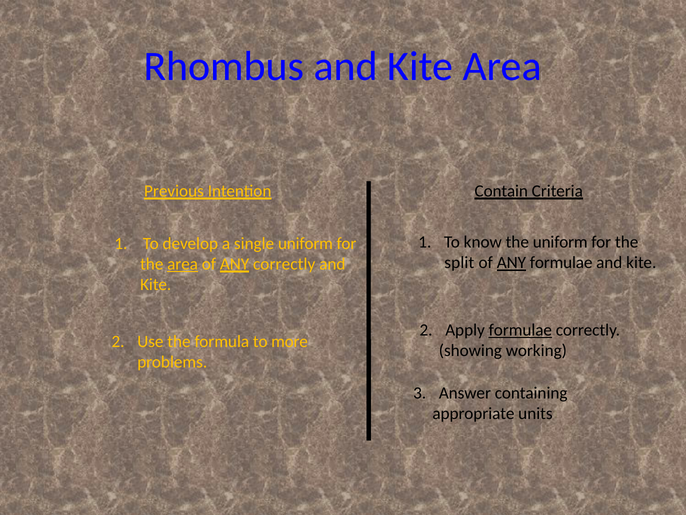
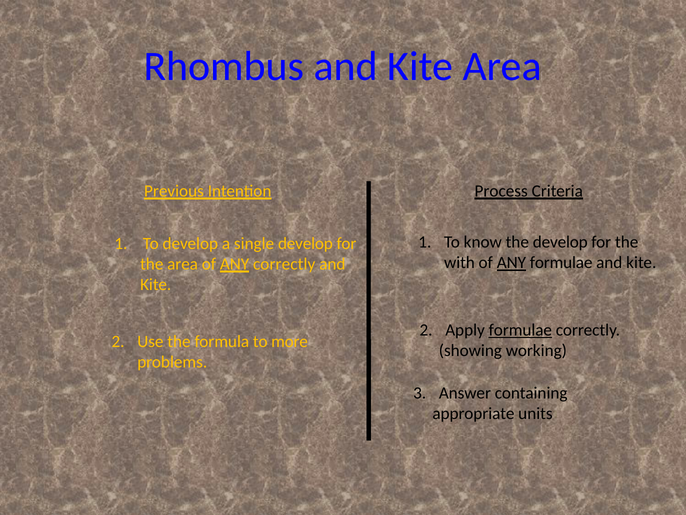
Contain: Contain -> Process
the uniform: uniform -> develop
single uniform: uniform -> develop
split: split -> with
area at (183, 264) underline: present -> none
